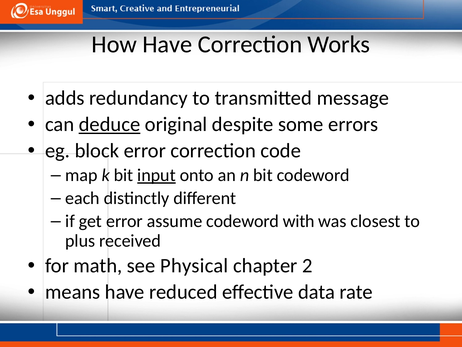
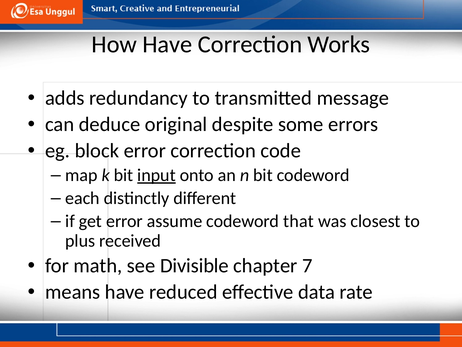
deduce underline: present -> none
with: with -> that
Physical: Physical -> Divisible
2: 2 -> 7
